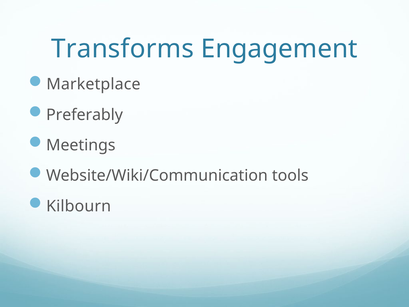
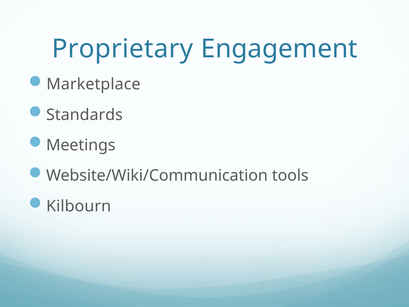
Transforms: Transforms -> Proprietary
Preferably: Preferably -> Standards
